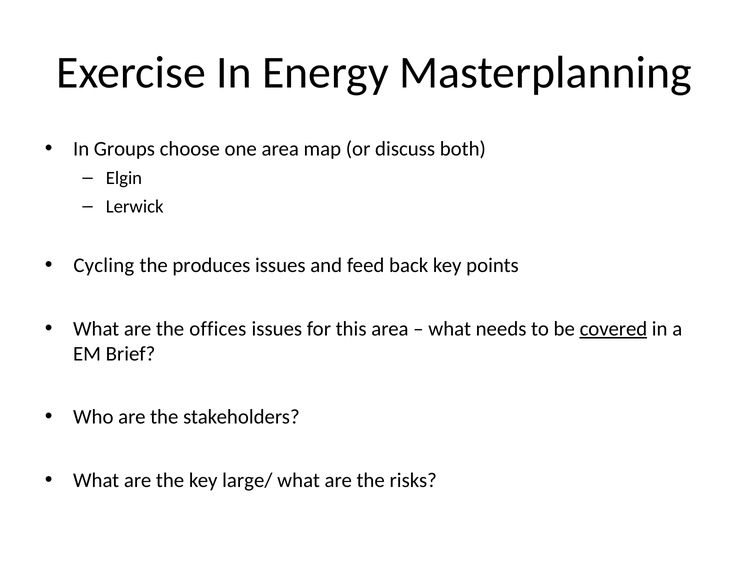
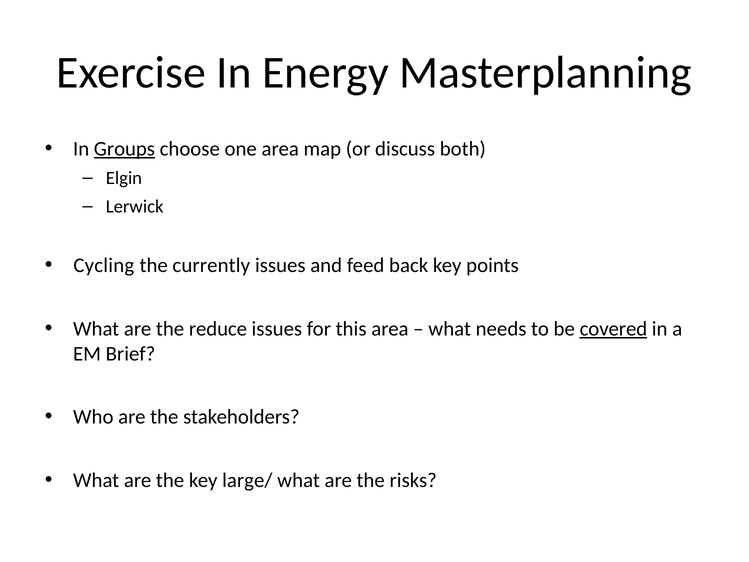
Groups underline: none -> present
produces: produces -> currently
offices: offices -> reduce
